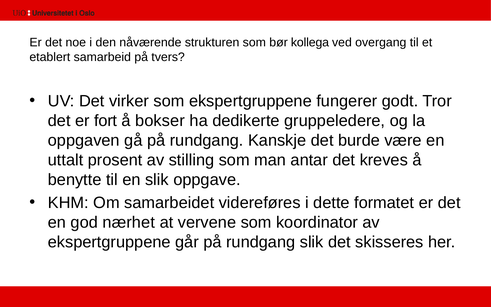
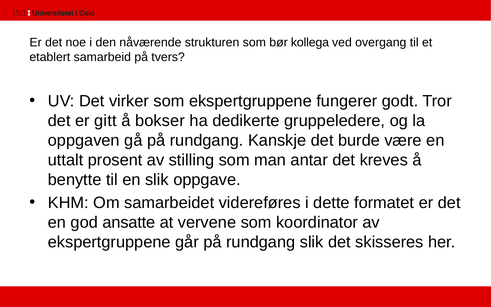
fort: fort -> gitt
nærhet: nærhet -> ansatte
